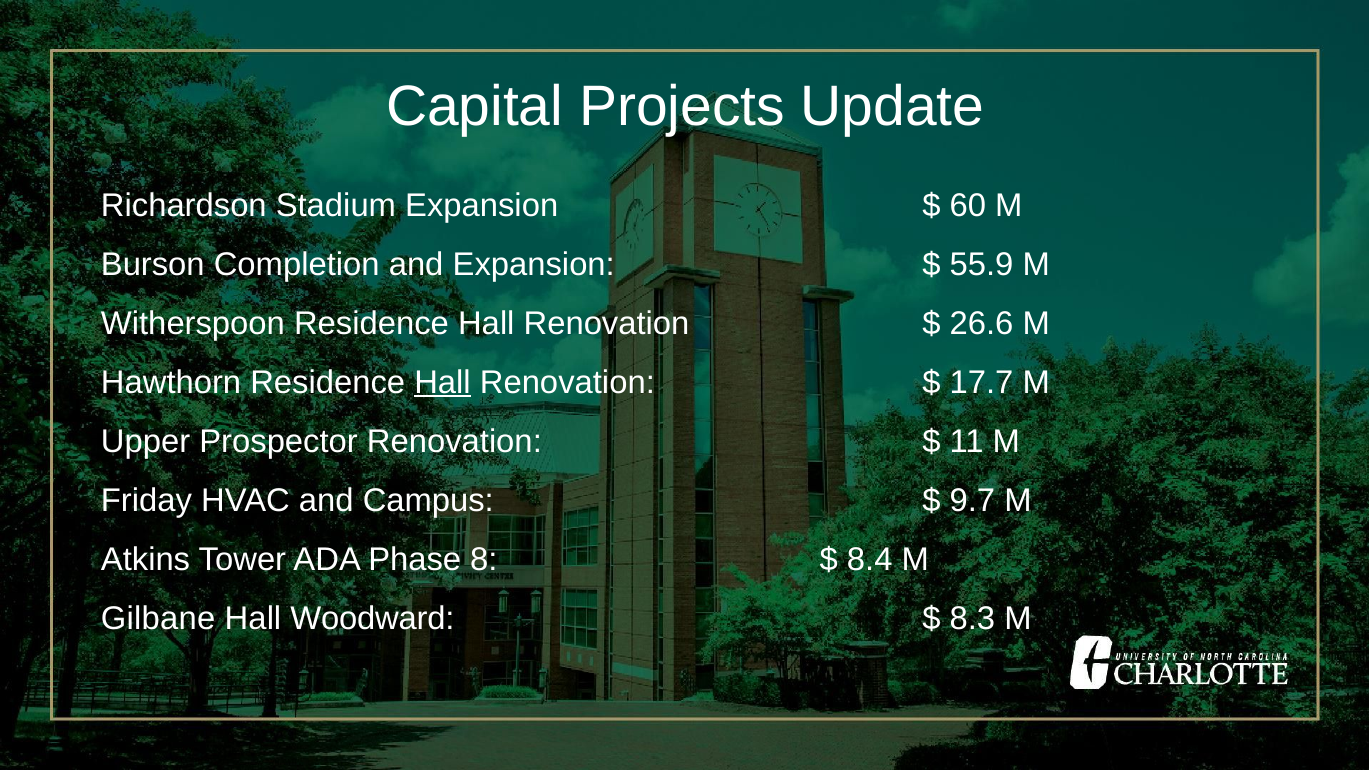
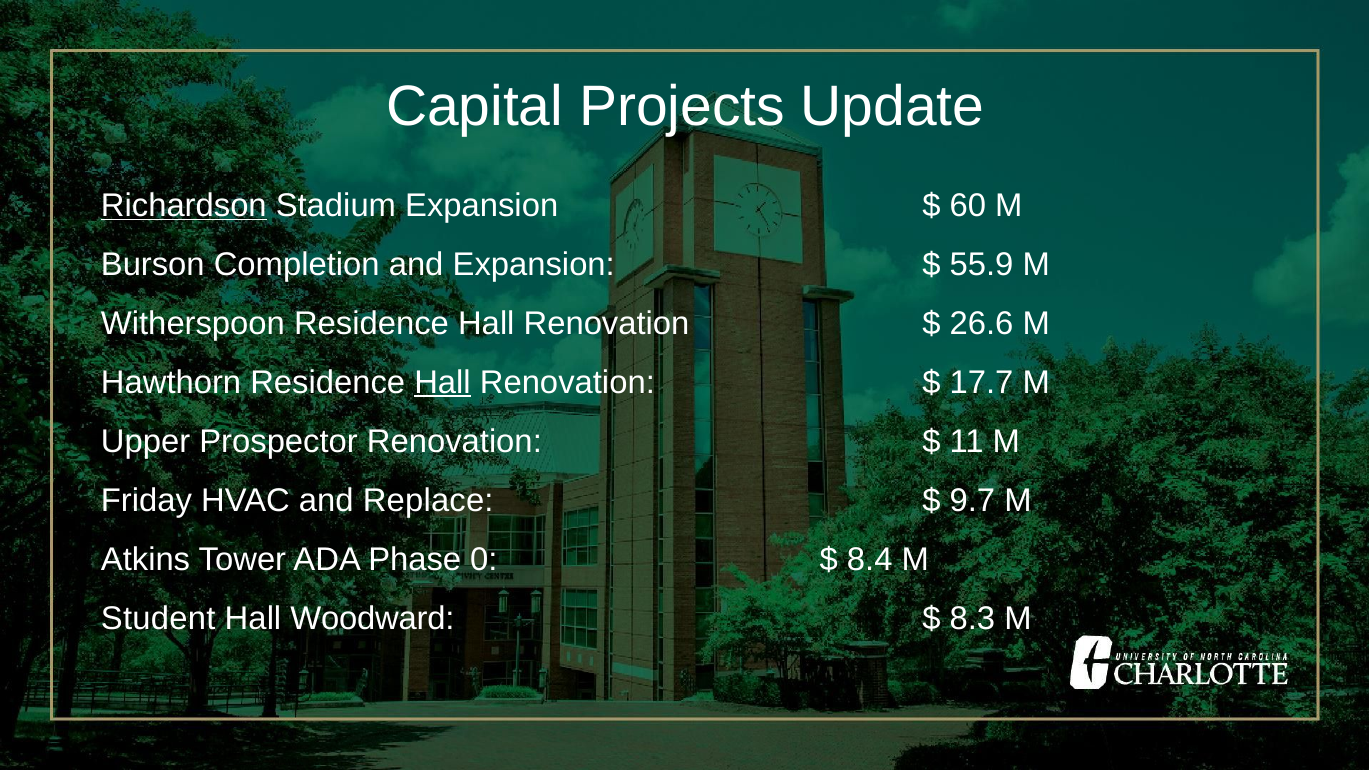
Richardson underline: none -> present
Campus: Campus -> Replace
8: 8 -> 0
Gilbane: Gilbane -> Student
